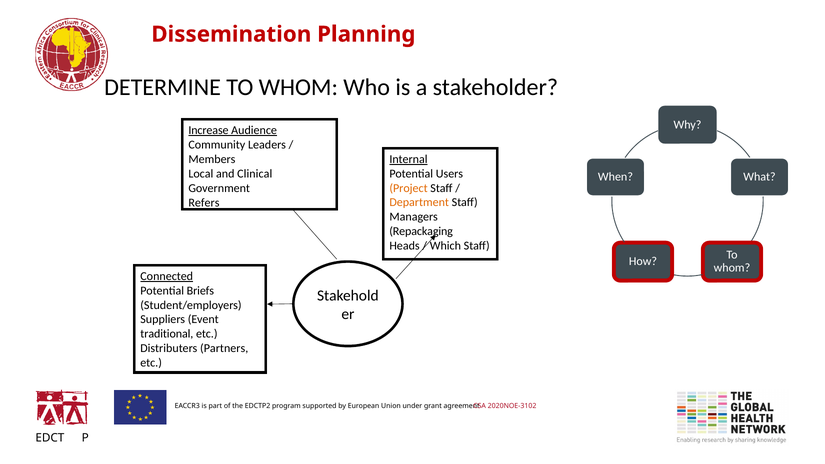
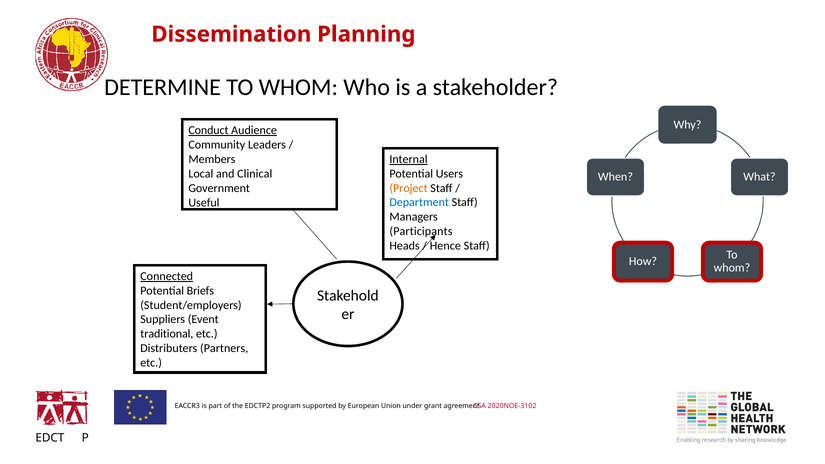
Increase: Increase -> Conduct
Department colour: orange -> blue
Refers: Refers -> Useful
Repackaging: Repackaging -> Participants
Which: Which -> Hence
